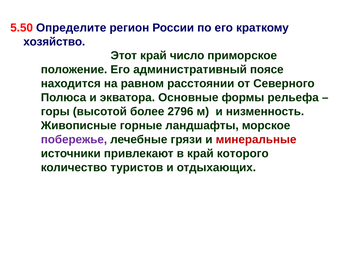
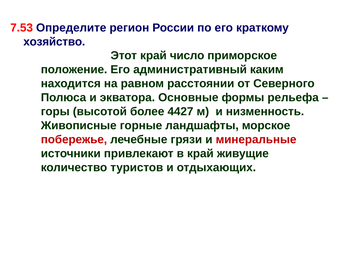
5.50: 5.50 -> 7.53
поясе: поясе -> каким
2796: 2796 -> 4427
побережье colour: purple -> red
которого: которого -> живущие
